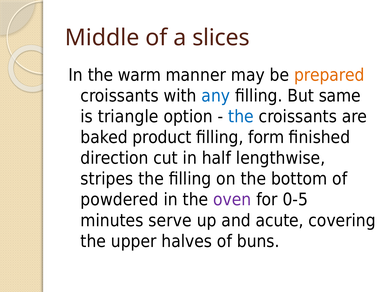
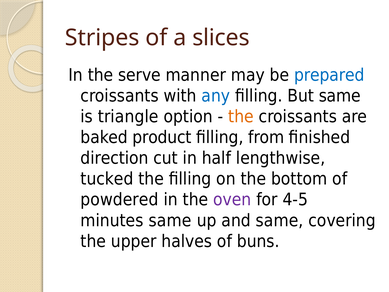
Middle: Middle -> Stripes
warm: warm -> serve
prepared colour: orange -> blue
the at (241, 117) colour: blue -> orange
form: form -> from
stripes: stripes -> tucked
0-5: 0-5 -> 4-5
minutes serve: serve -> same
and acute: acute -> same
